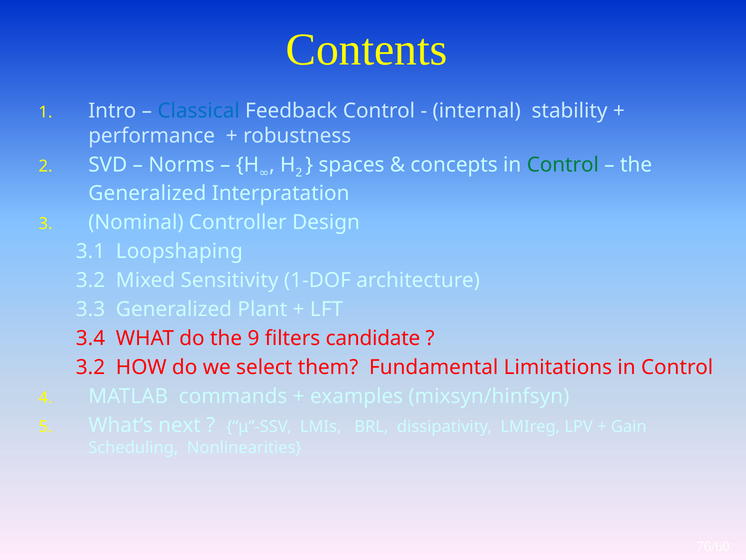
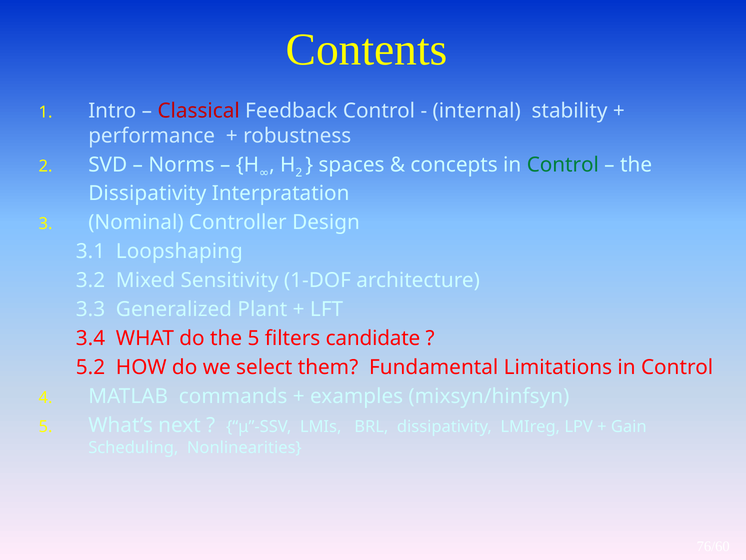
Classical colour: blue -> red
Generalized at (147, 193): Generalized -> Dissipativity
the 9: 9 -> 5
3.2 at (90, 367): 3.2 -> 5.2
